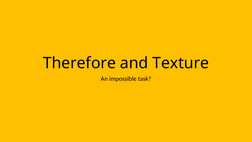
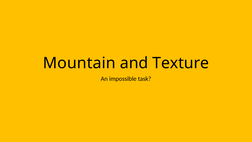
Therefore: Therefore -> Mountain
